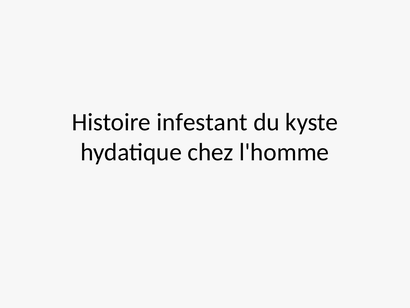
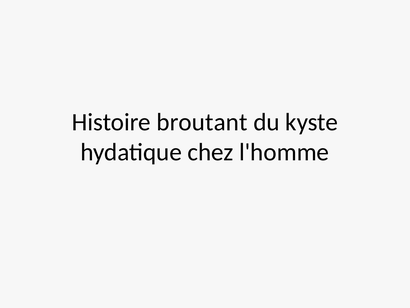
infestant: infestant -> broutant
